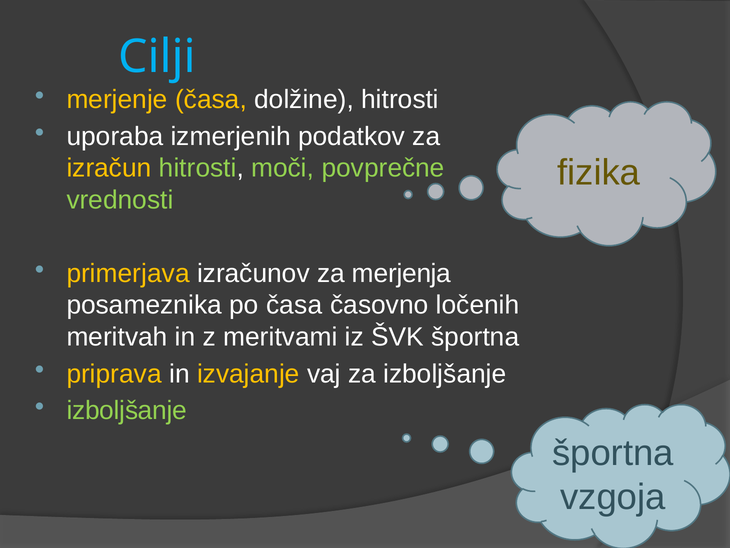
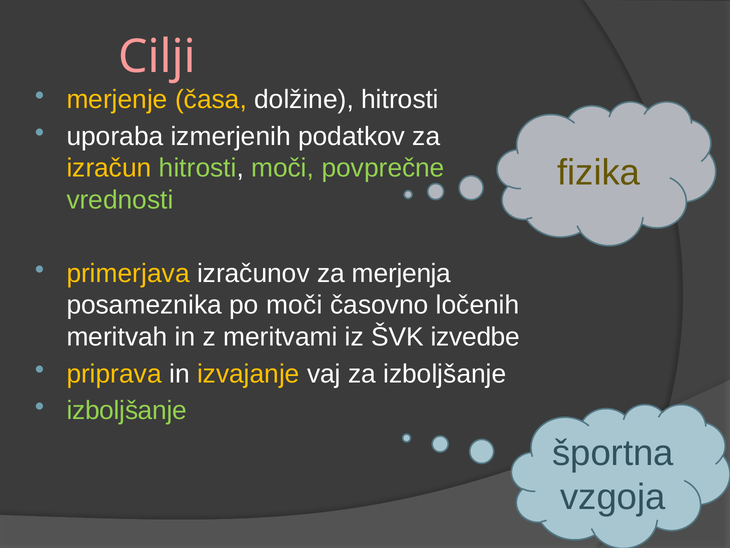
Cilji colour: light blue -> pink
po časa: časa -> moči
ŠVK športna: športna -> izvedbe
